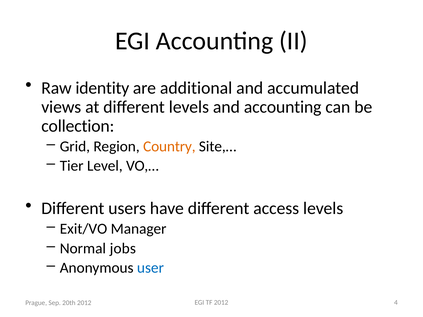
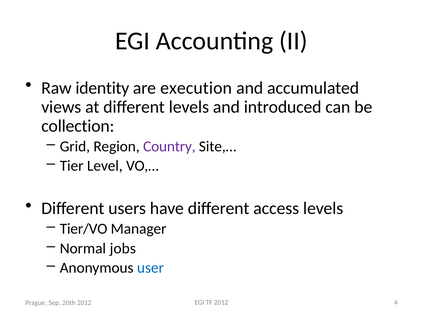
additional: additional -> execution
and accounting: accounting -> introduced
Country colour: orange -> purple
Exit/VO: Exit/VO -> Tier/VO
